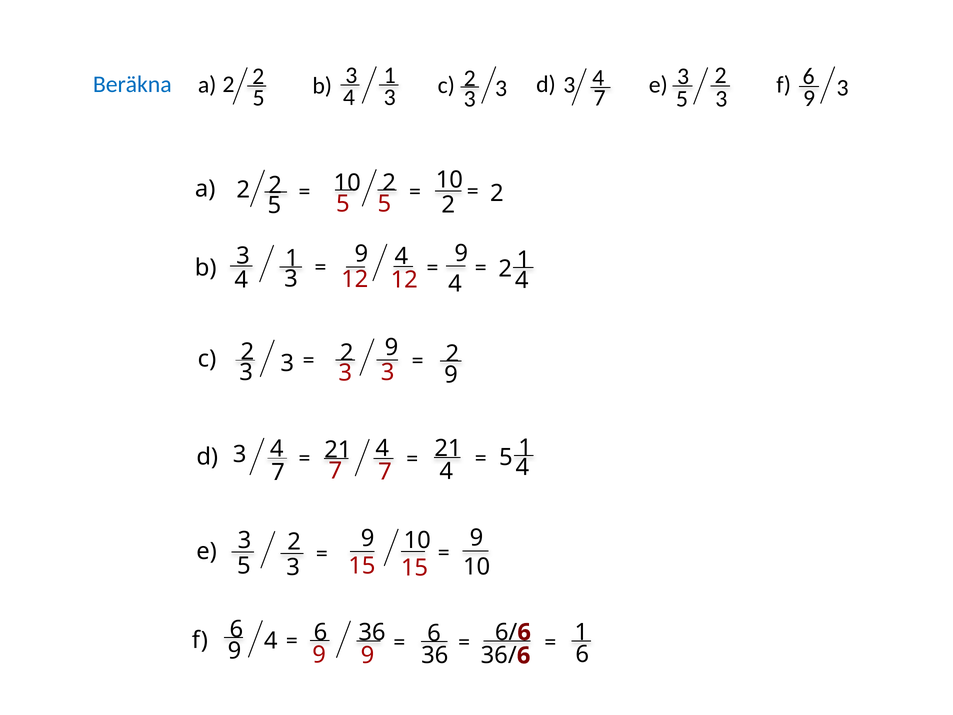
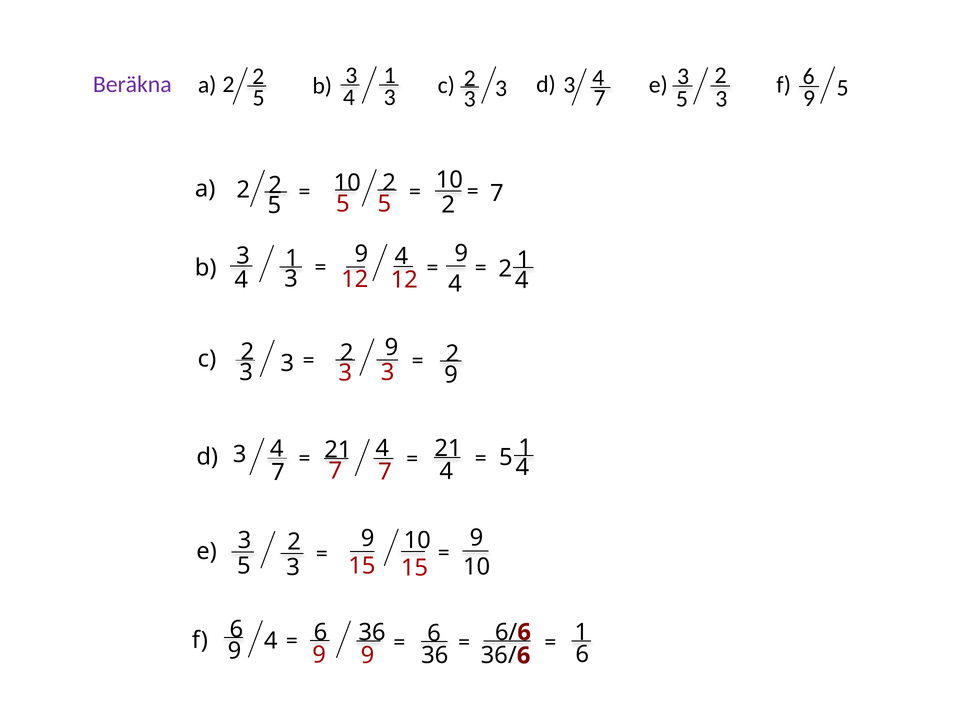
Beräkna colour: blue -> purple
a 3: 3 -> 5
2 at (497, 193): 2 -> 7
